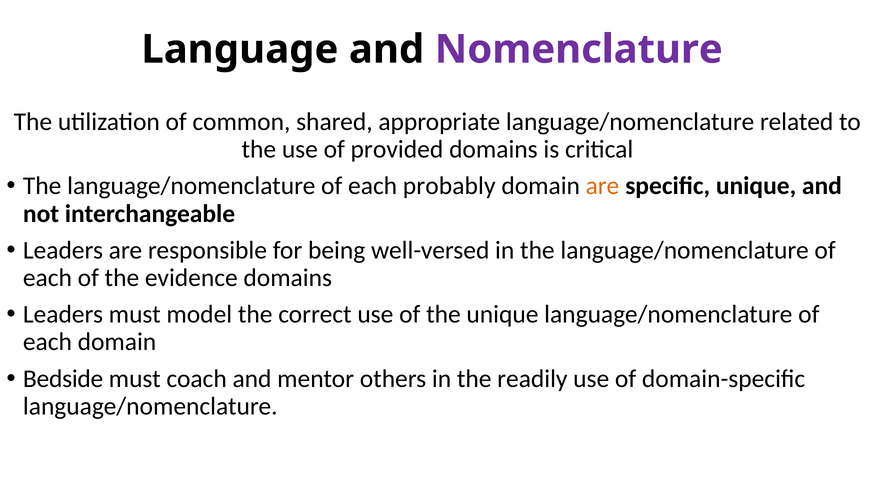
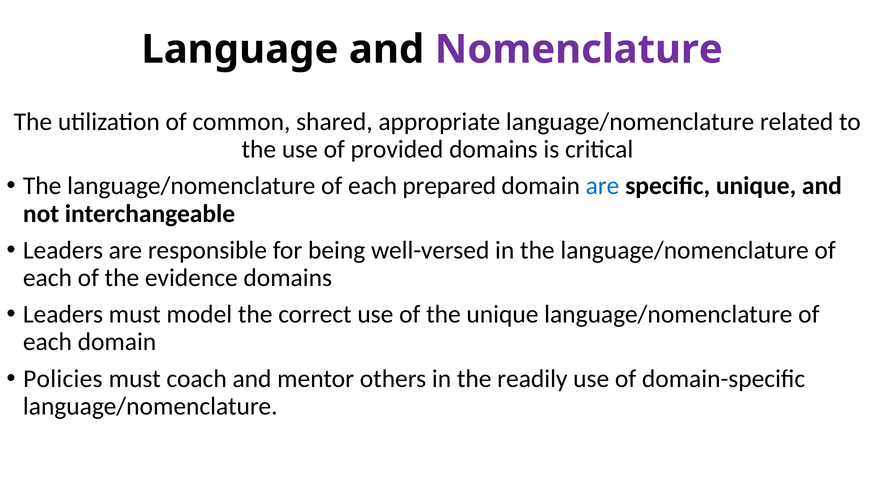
probably: probably -> prepared
are at (602, 186) colour: orange -> blue
Bedside: Bedside -> Policies
